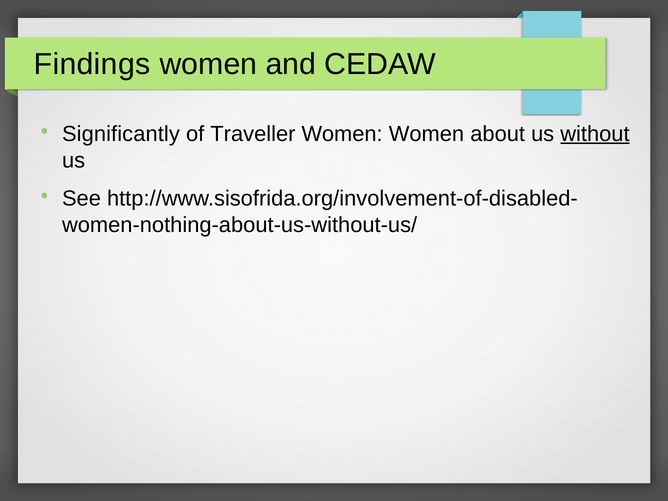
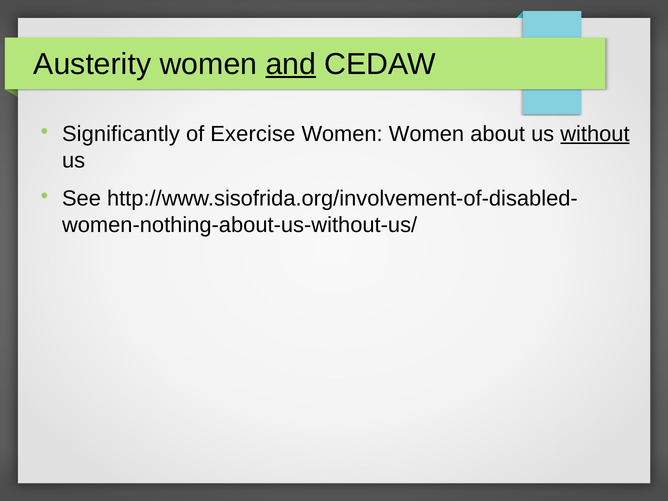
Findings: Findings -> Austerity
and underline: none -> present
Traveller: Traveller -> Exercise
